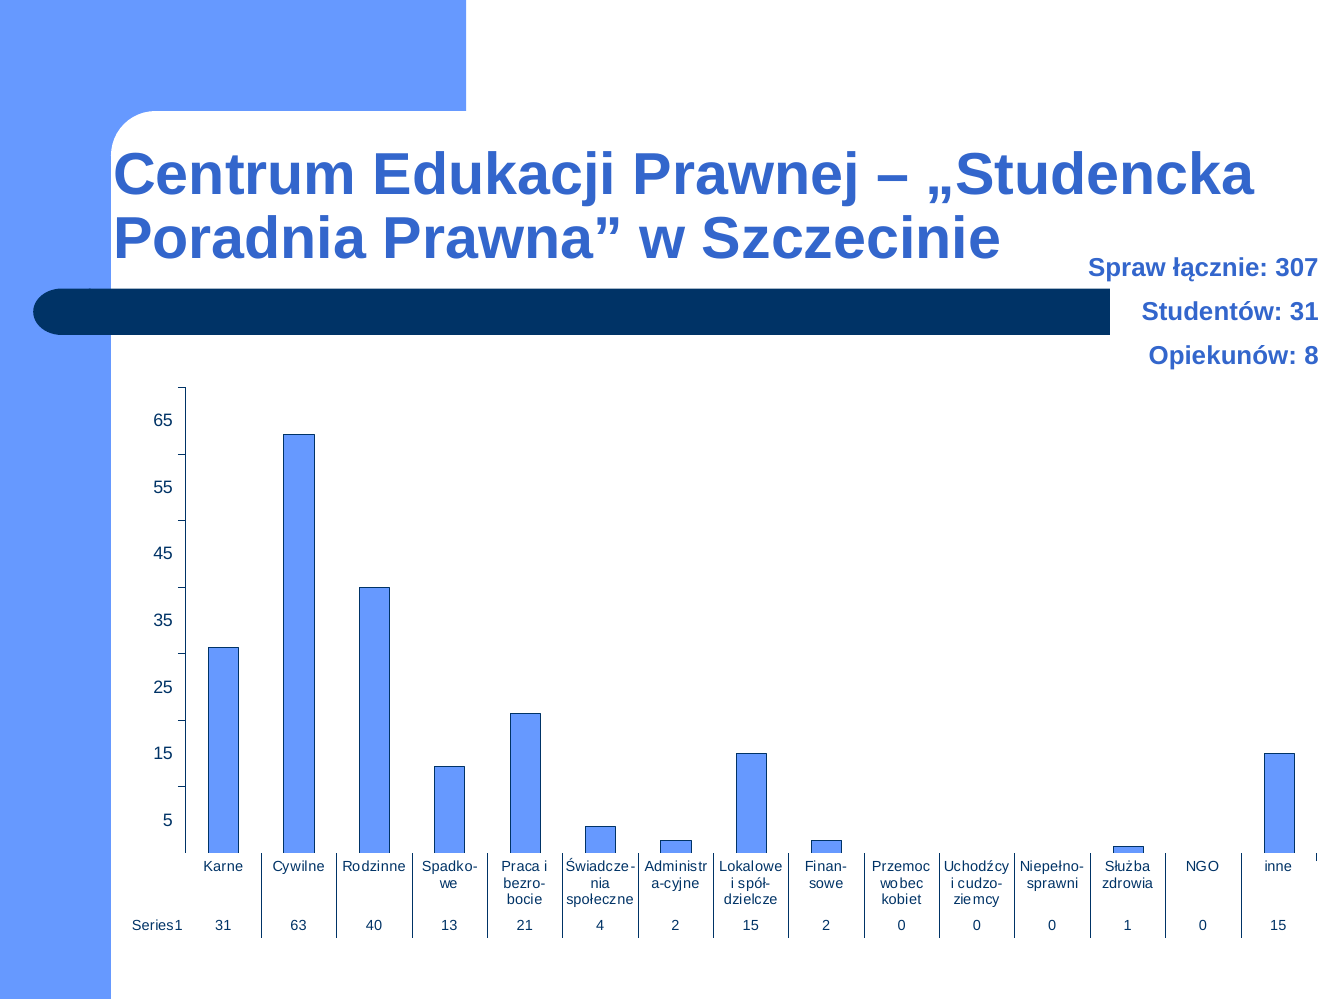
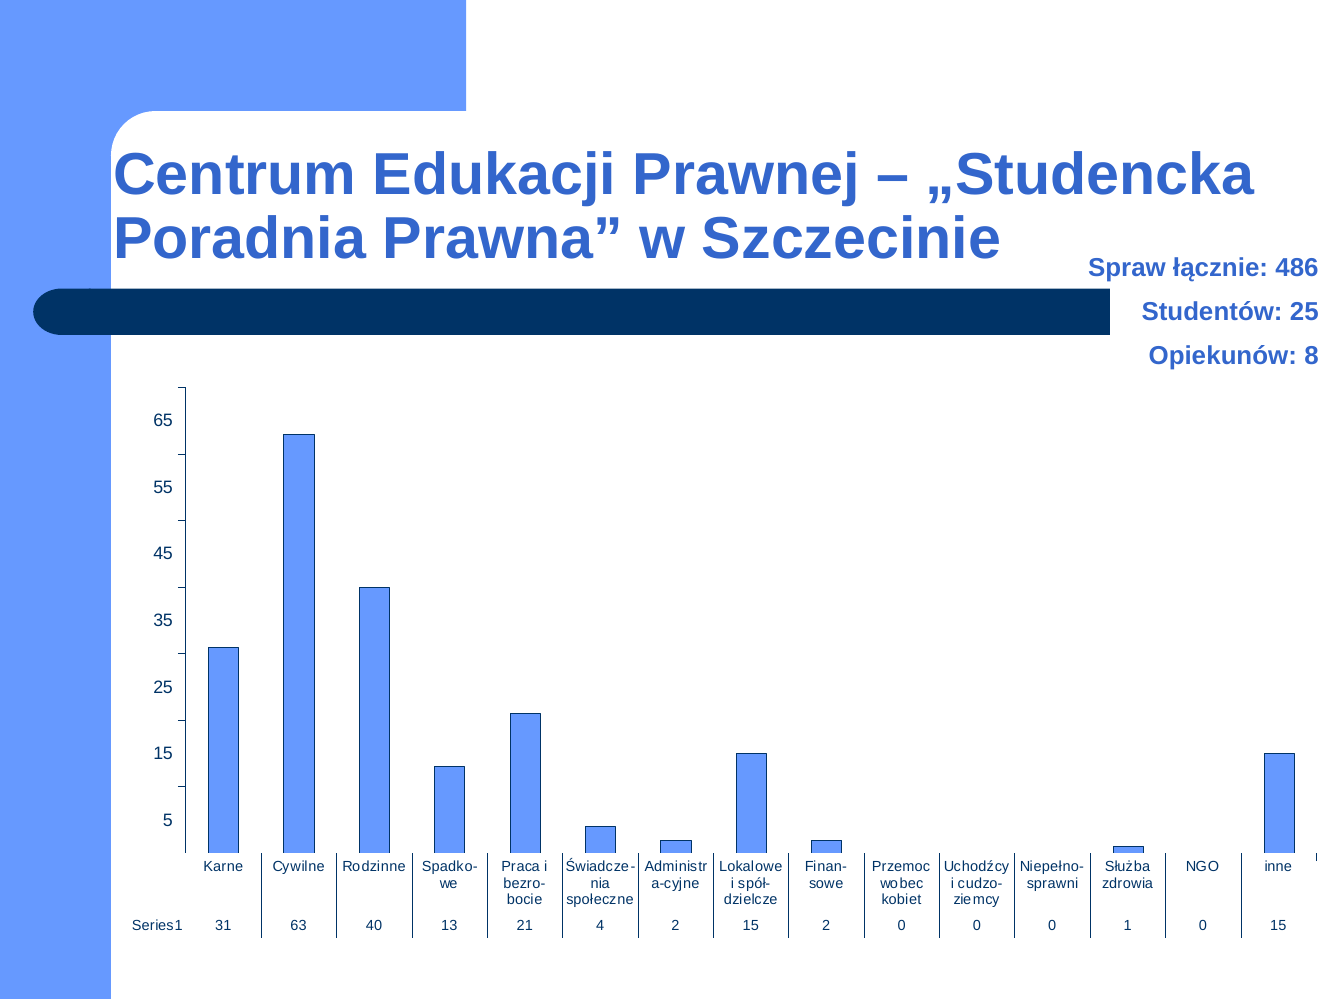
307: 307 -> 486
Studentów 31: 31 -> 25
